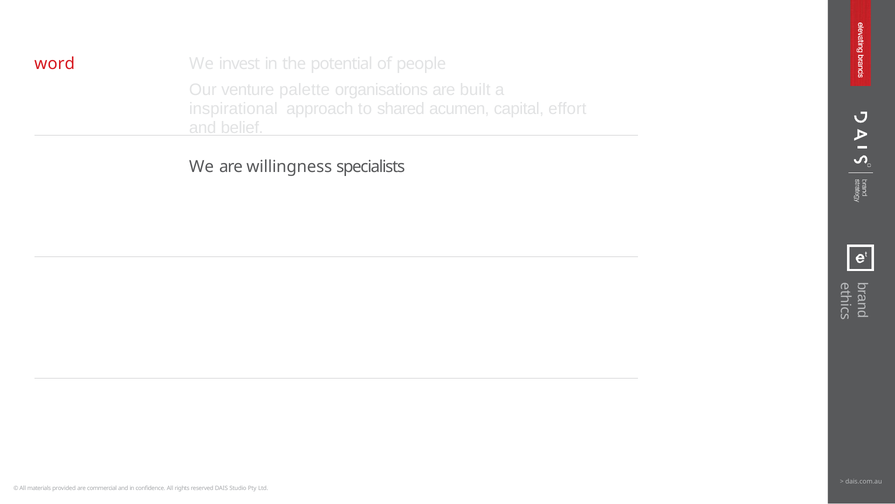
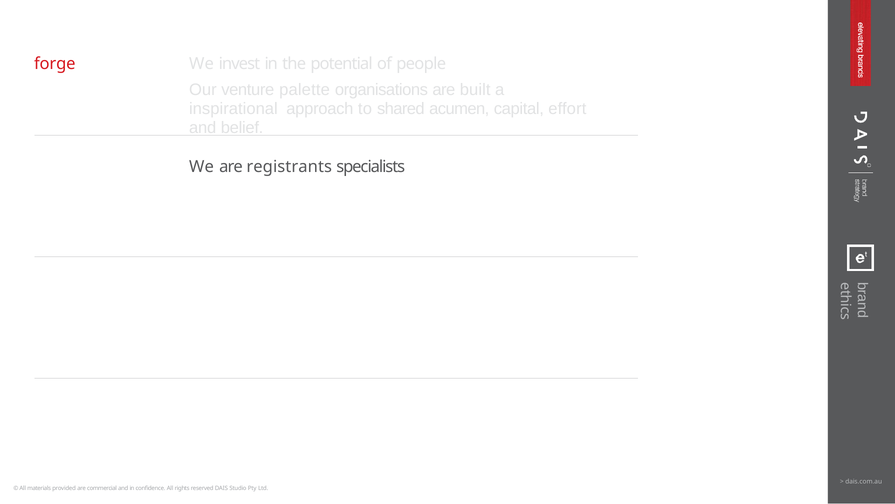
word: word -> forge
willingness: willingness -> registrants
